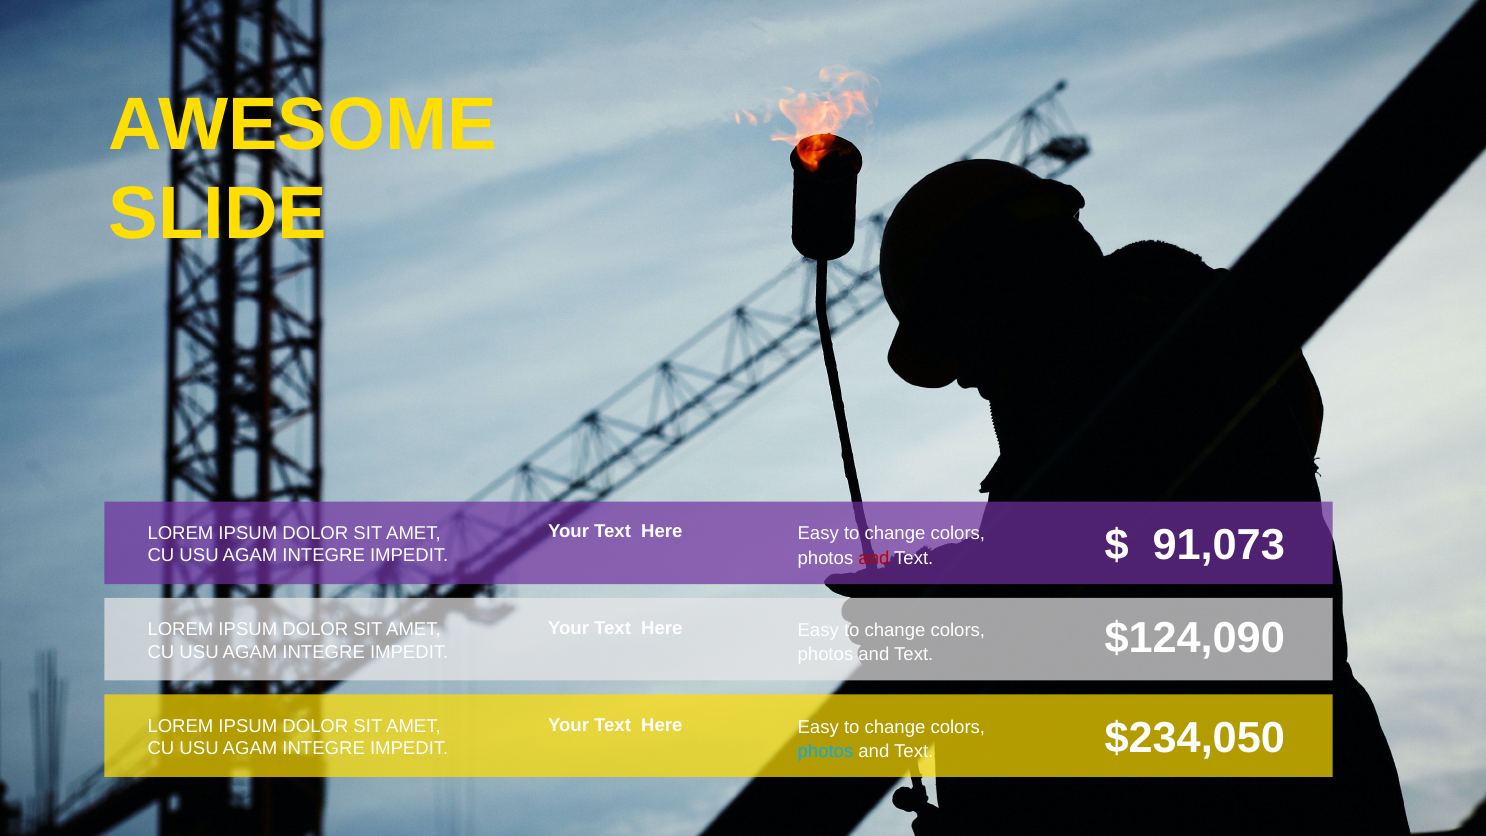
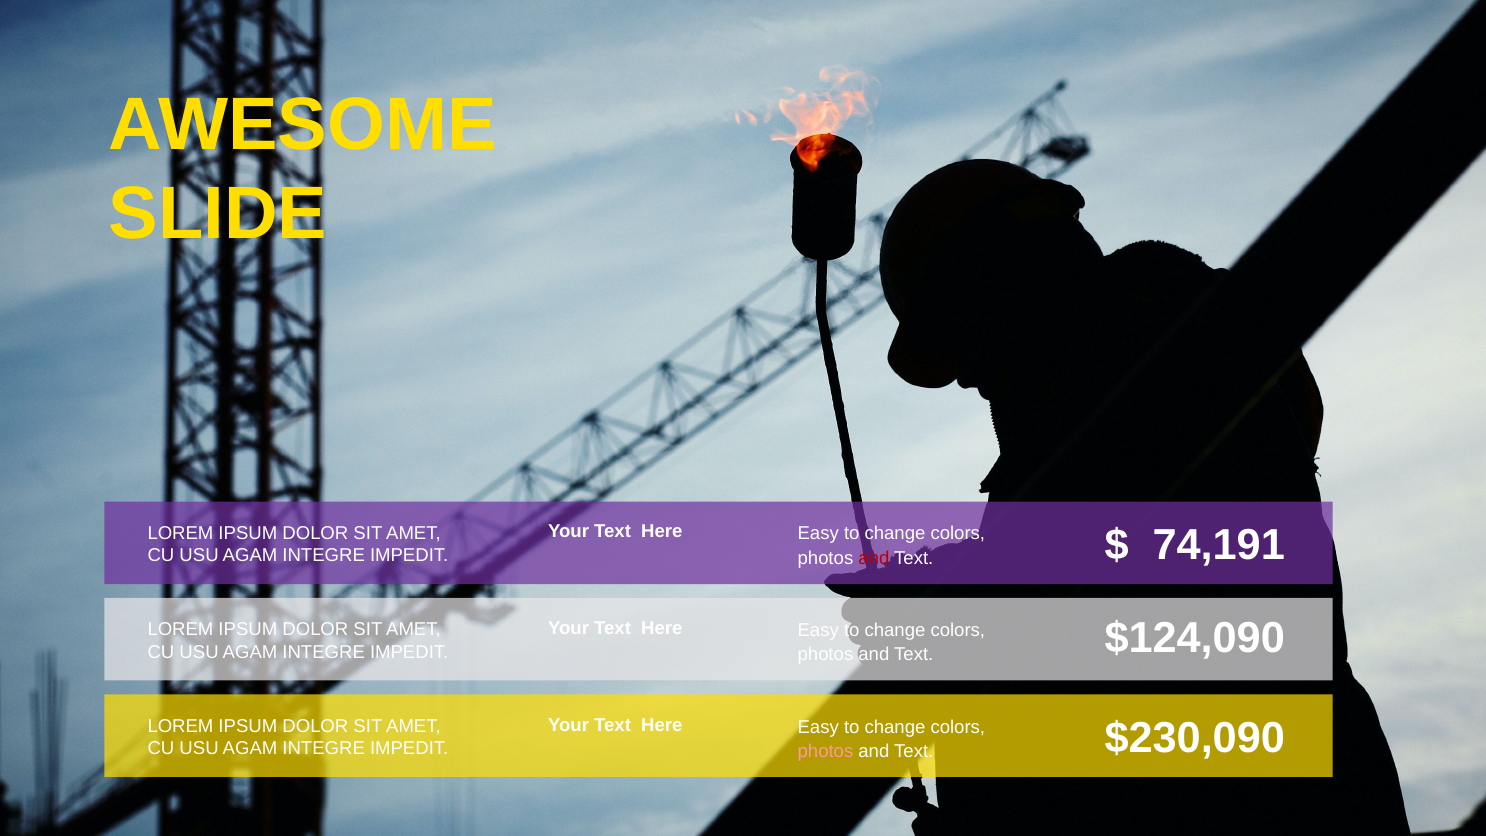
91,073: 91,073 -> 74,191
$234,050: $234,050 -> $230,090
photos at (826, 751) colour: light blue -> pink
